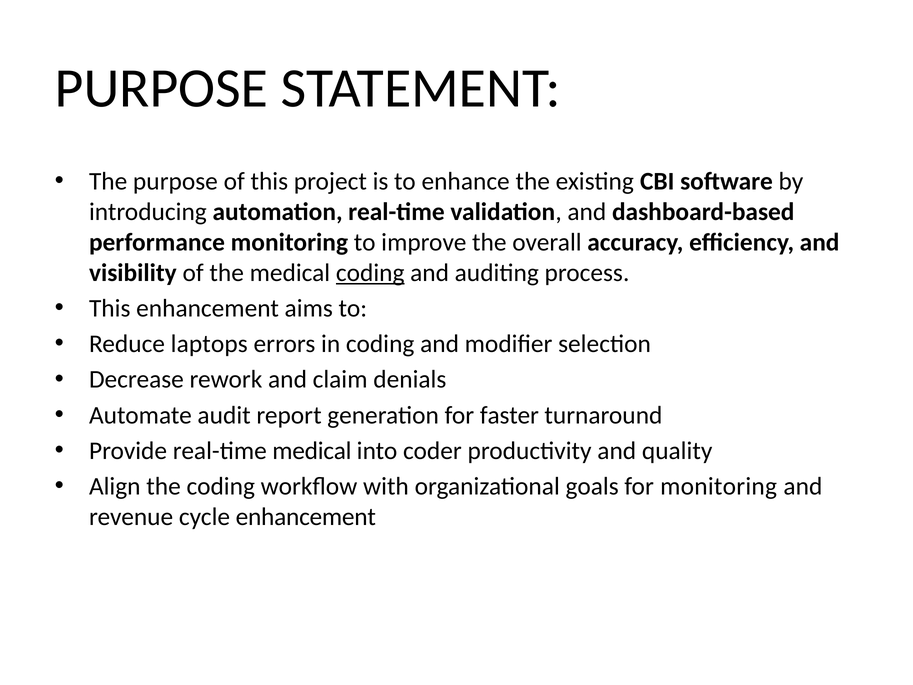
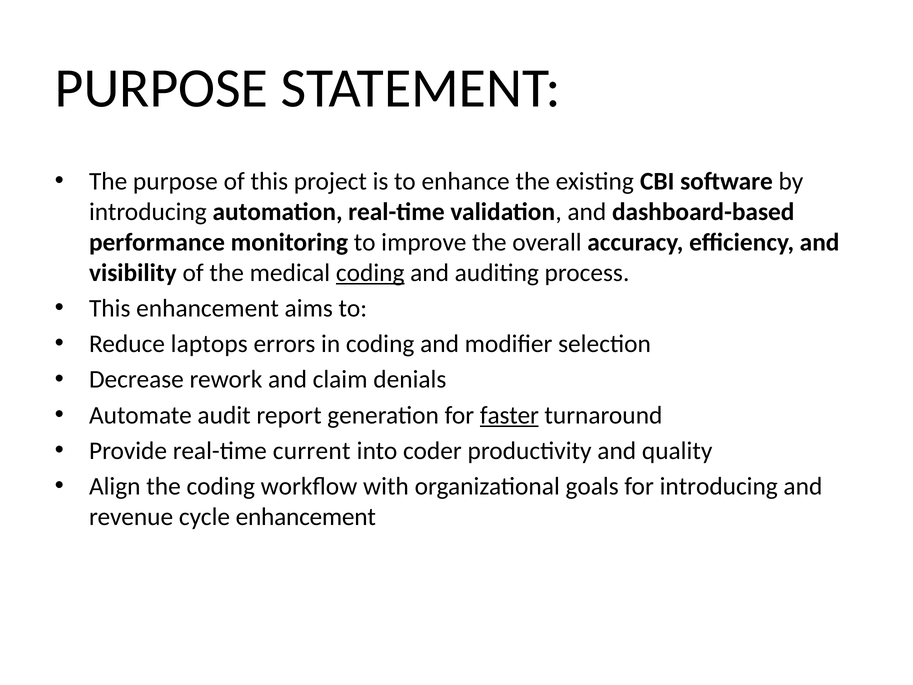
faster underline: none -> present
real-time medical: medical -> current
for monitoring: monitoring -> introducing
